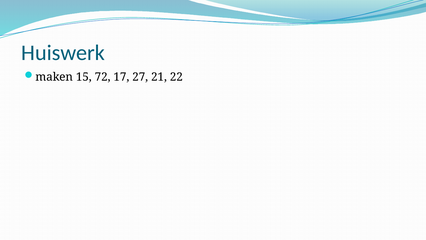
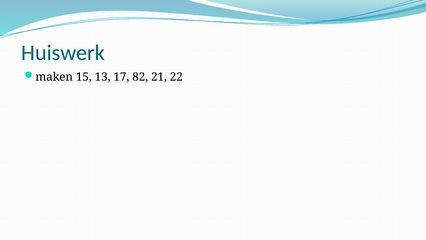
72: 72 -> 13
27: 27 -> 82
